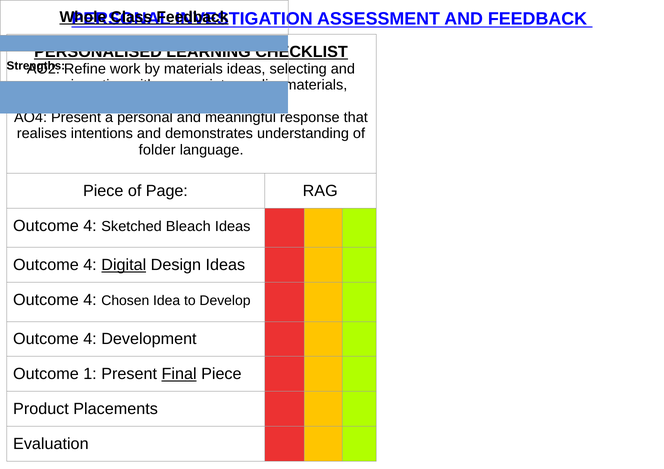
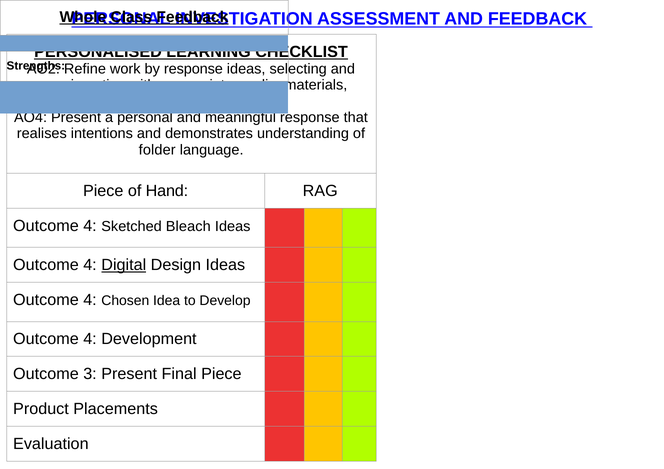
by materials: materials -> response
Page: Page -> Hand
1: 1 -> 3
Final underline: present -> none
